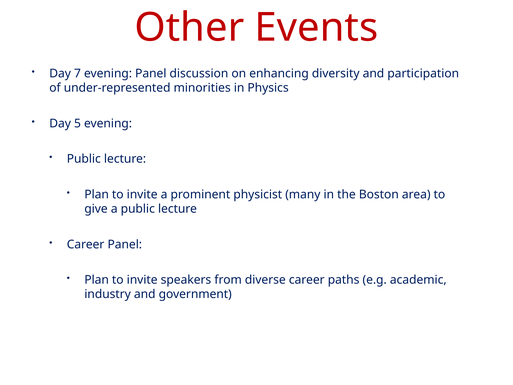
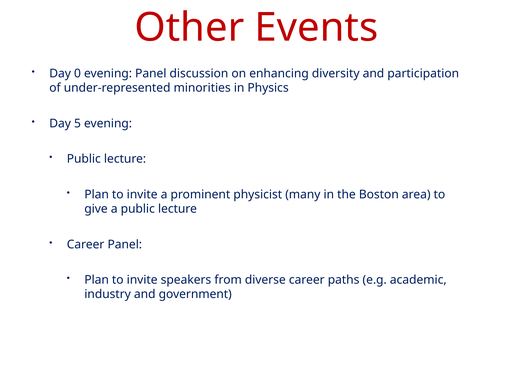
7: 7 -> 0
